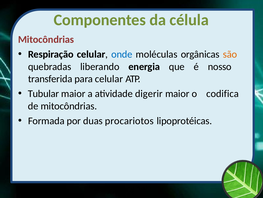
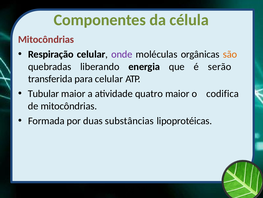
onde colour: blue -> purple
nosso: nosso -> serão
digerir: digerir -> quatro
procariotos: procariotos -> substâncias
